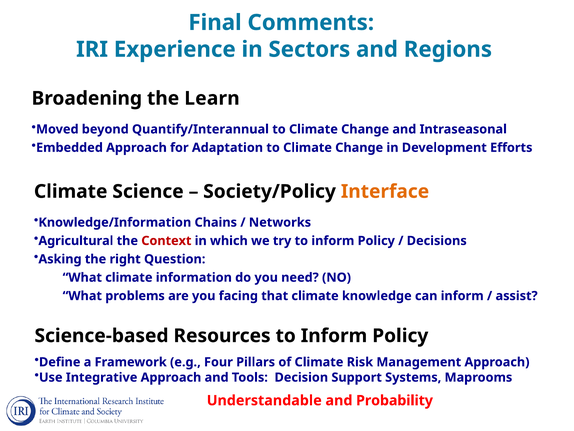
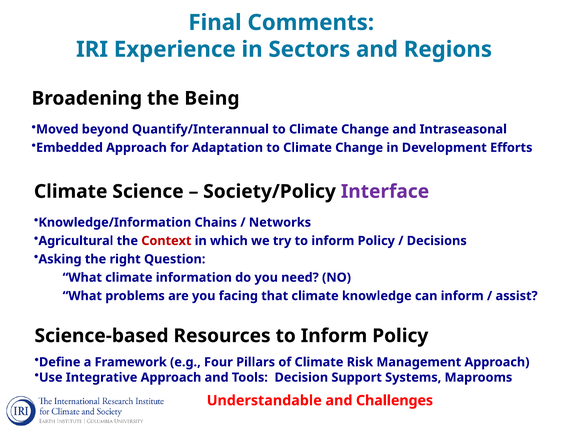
Learn: Learn -> Being
Interface colour: orange -> purple
Probability: Probability -> Challenges
